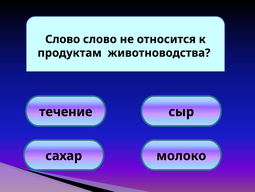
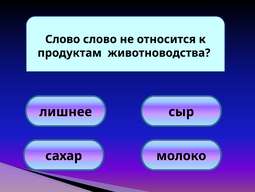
течение: течение -> лишнее
